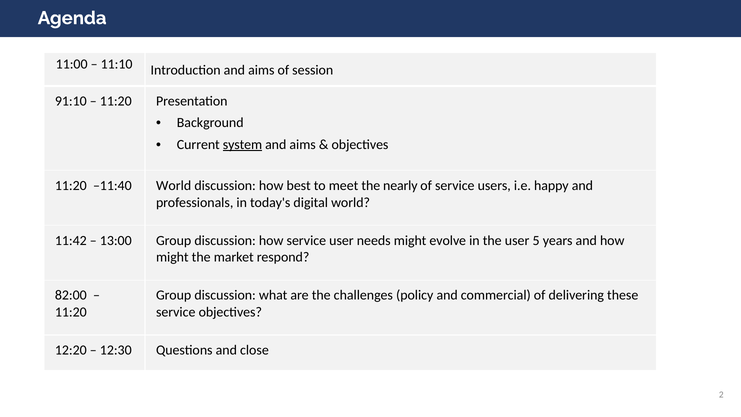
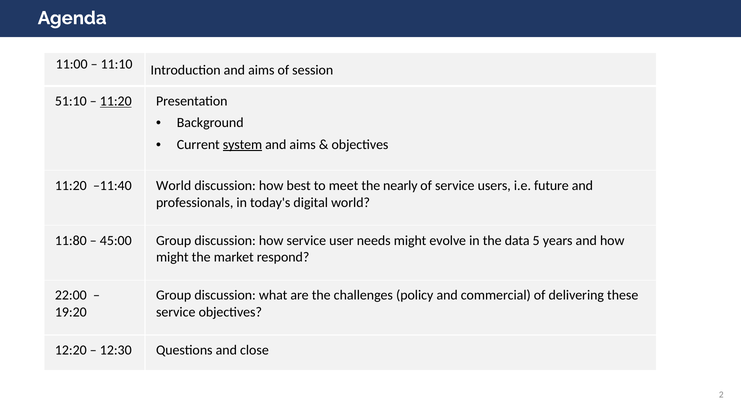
91:10: 91:10 -> 51:10
11:20 at (116, 101) underline: none -> present
happy: happy -> future
11:42: 11:42 -> 11:80
13:00: 13:00 -> 45:00
the user: user -> data
82:00: 82:00 -> 22:00
11:20 at (71, 312): 11:20 -> 19:20
